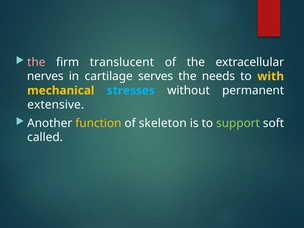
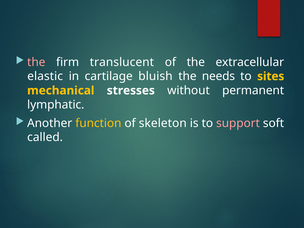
nerves: nerves -> elastic
serves: serves -> bluish
with: with -> sites
stresses colour: light blue -> white
extensive: extensive -> lymphatic
support colour: light green -> pink
